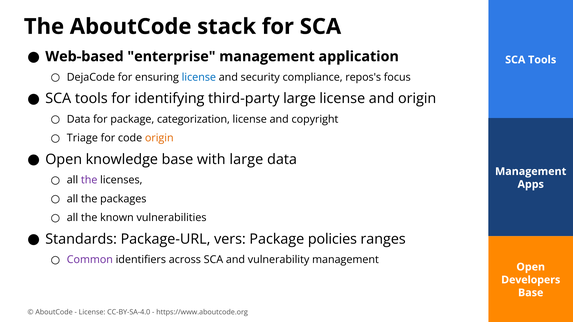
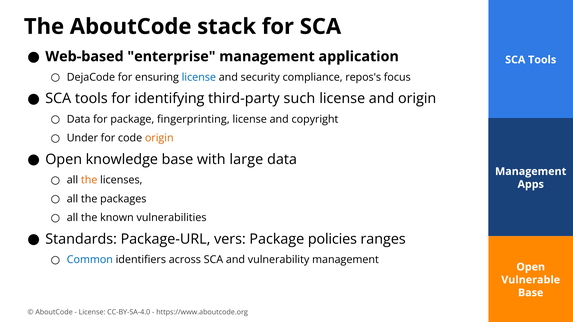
third-party large: large -> such
categorization: categorization -> fingerprinting
Triage: Triage -> Under
the at (89, 180) colour: purple -> orange
Common colour: purple -> blue
Developers: Developers -> Vulnerable
